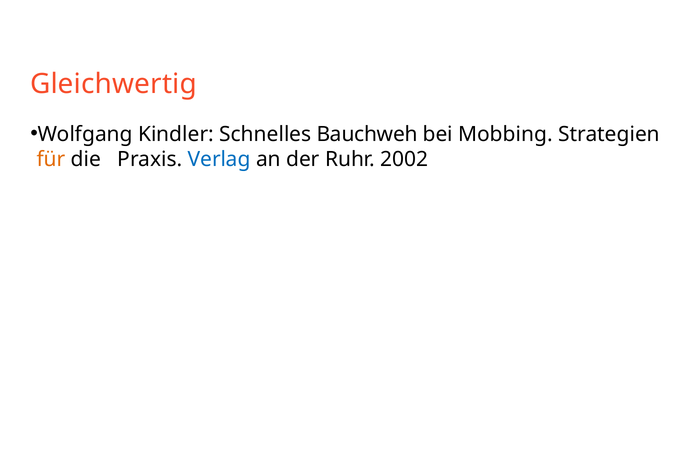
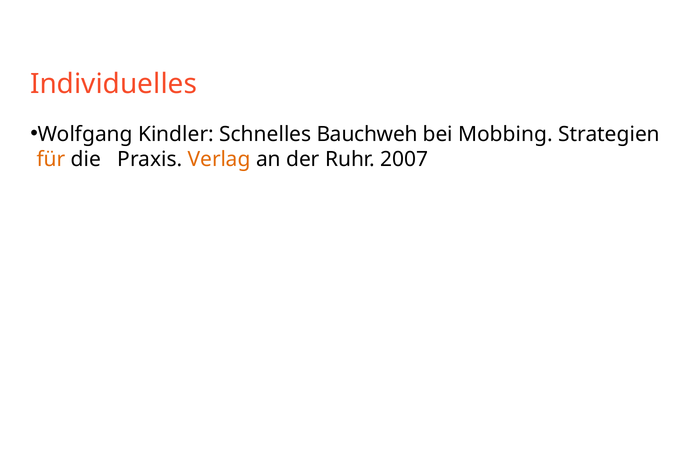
Gleichwertig: Gleichwertig -> Individuelles
Verlag colour: blue -> orange
2002: 2002 -> 2007
